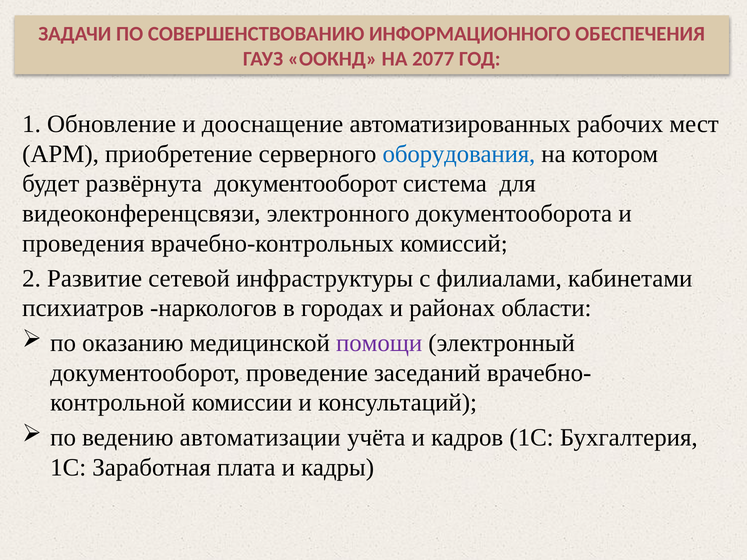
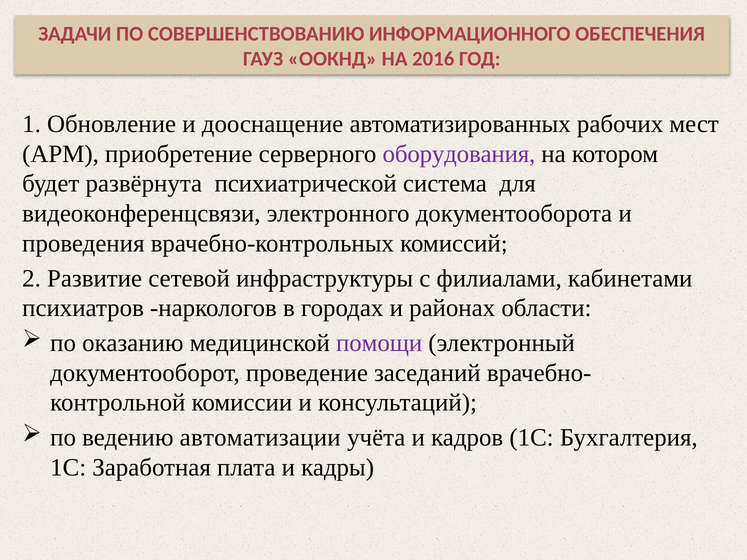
2077: 2077 -> 2016
оборудования colour: blue -> purple
развёрнута документооборот: документооборот -> психиатрической
